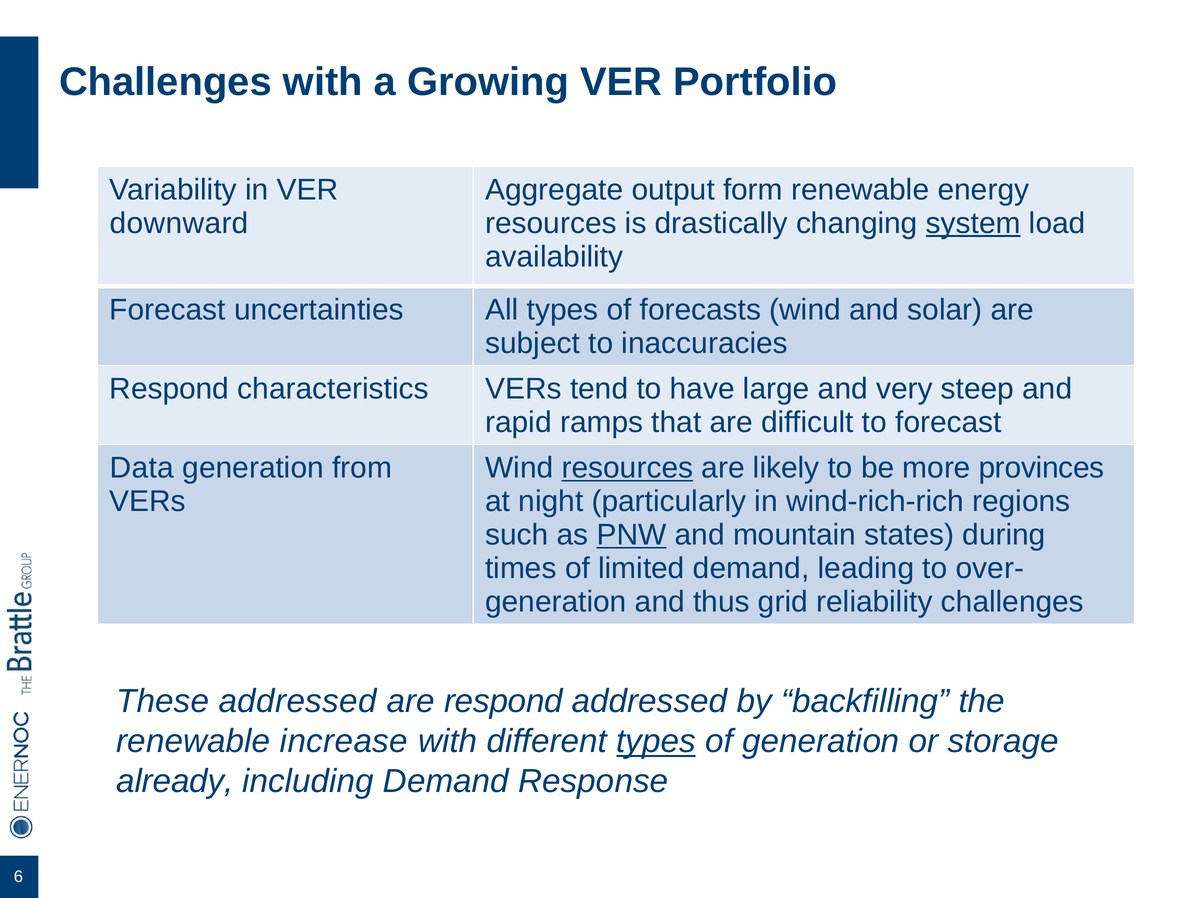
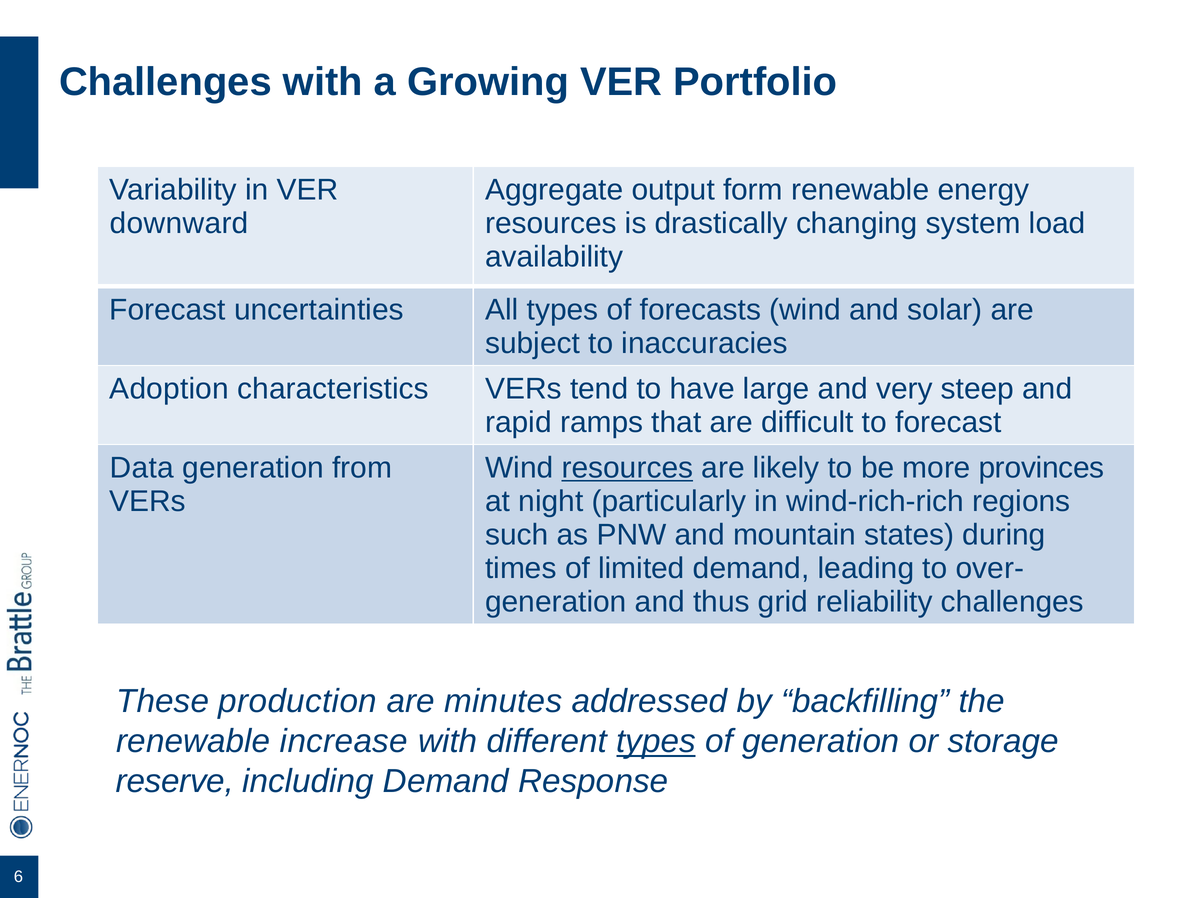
system underline: present -> none
Respond at (169, 389): Respond -> Adoption
PNW underline: present -> none
These addressed: addressed -> production
are respond: respond -> minutes
already: already -> reserve
